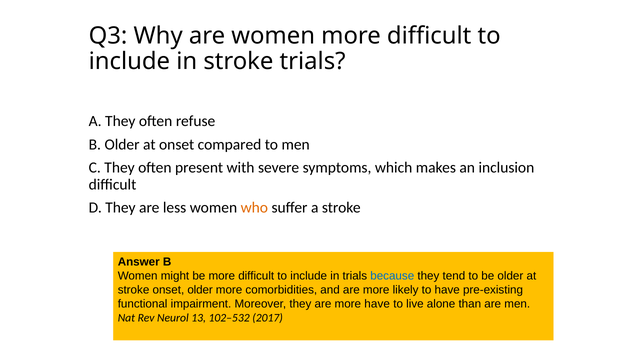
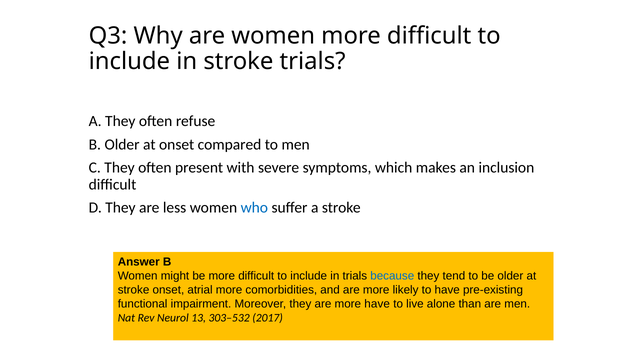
who colour: orange -> blue
onset older: older -> atrial
102–532: 102–532 -> 303–532
